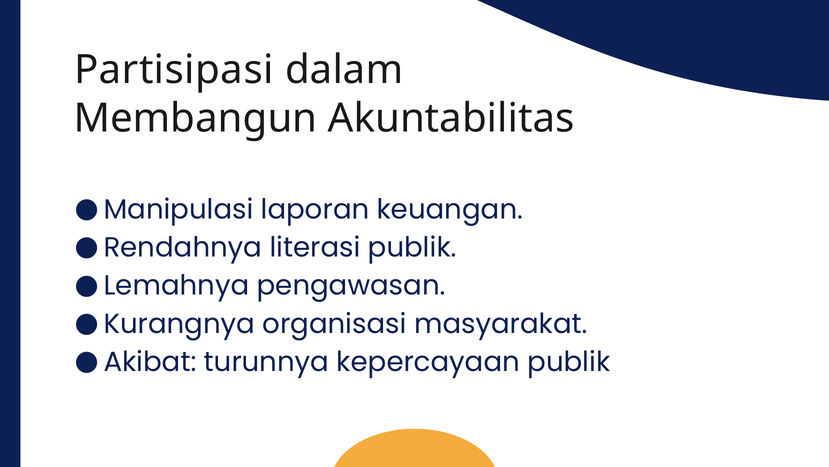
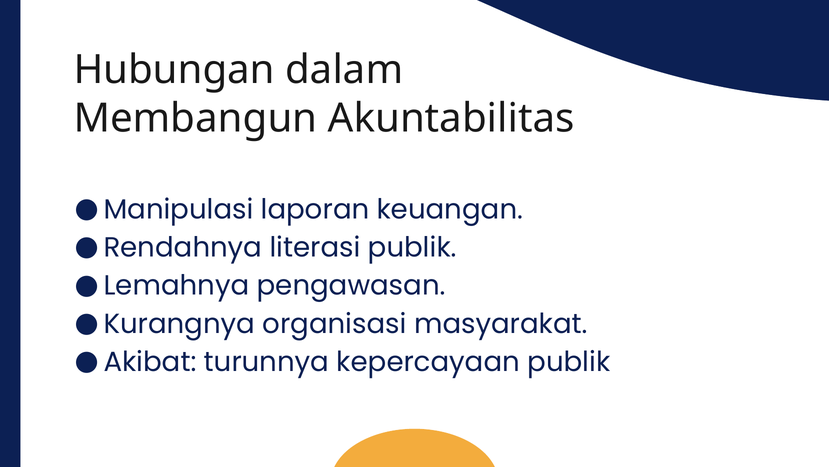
Partisipasi: Partisipasi -> Hubungan
